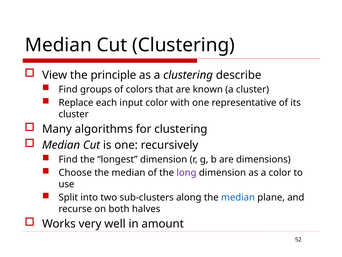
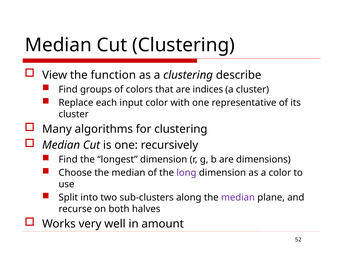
principle: principle -> function
known: known -> indices
median at (238, 197) colour: blue -> purple
